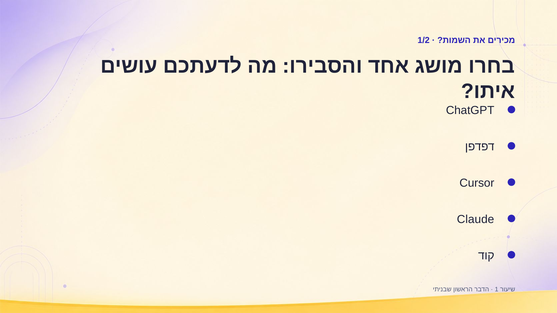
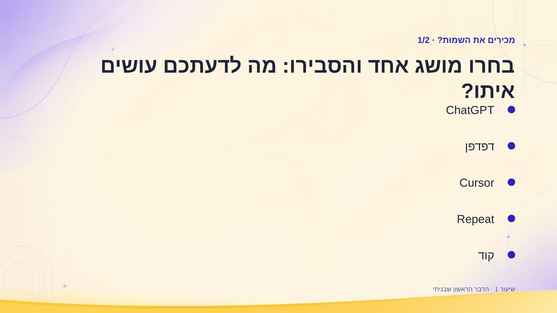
Claude: Claude -> Repeat
